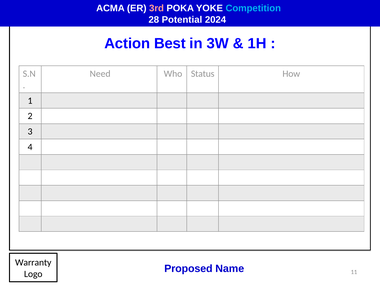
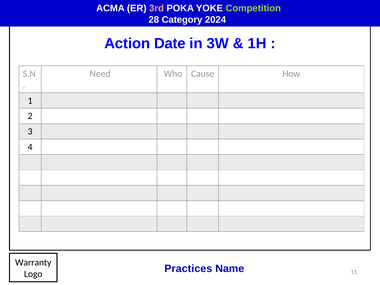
Competition colour: light blue -> light green
Potential: Potential -> Category
Best: Best -> Date
Status: Status -> Cause
Proposed: Proposed -> Practices
